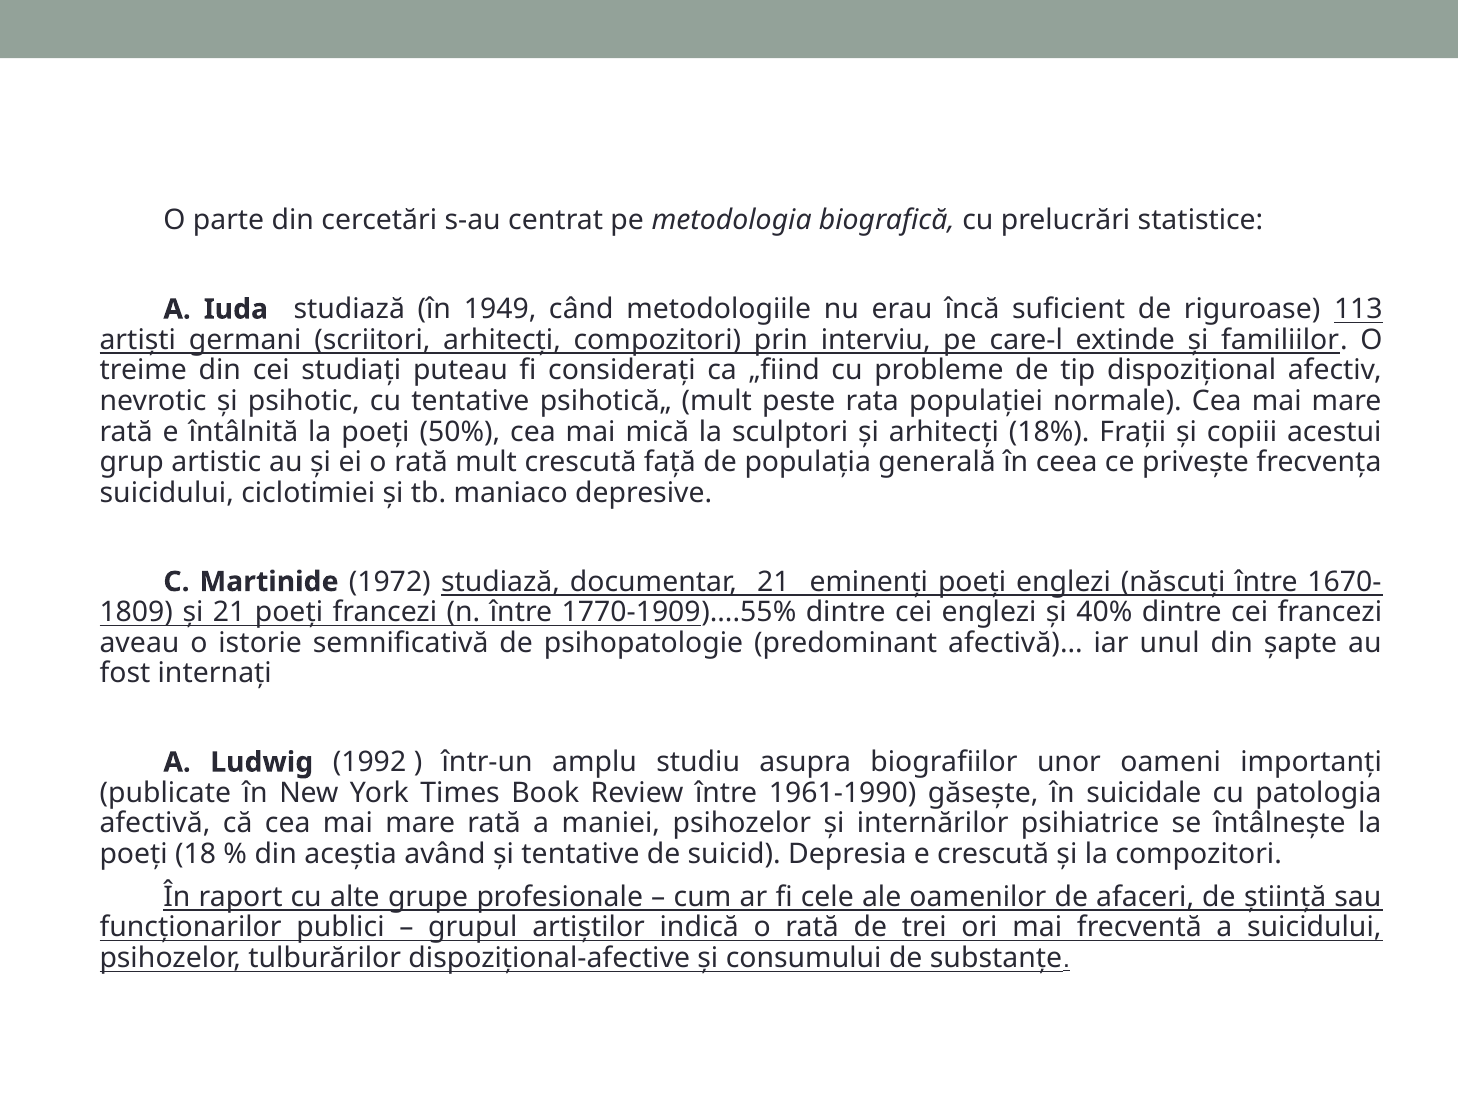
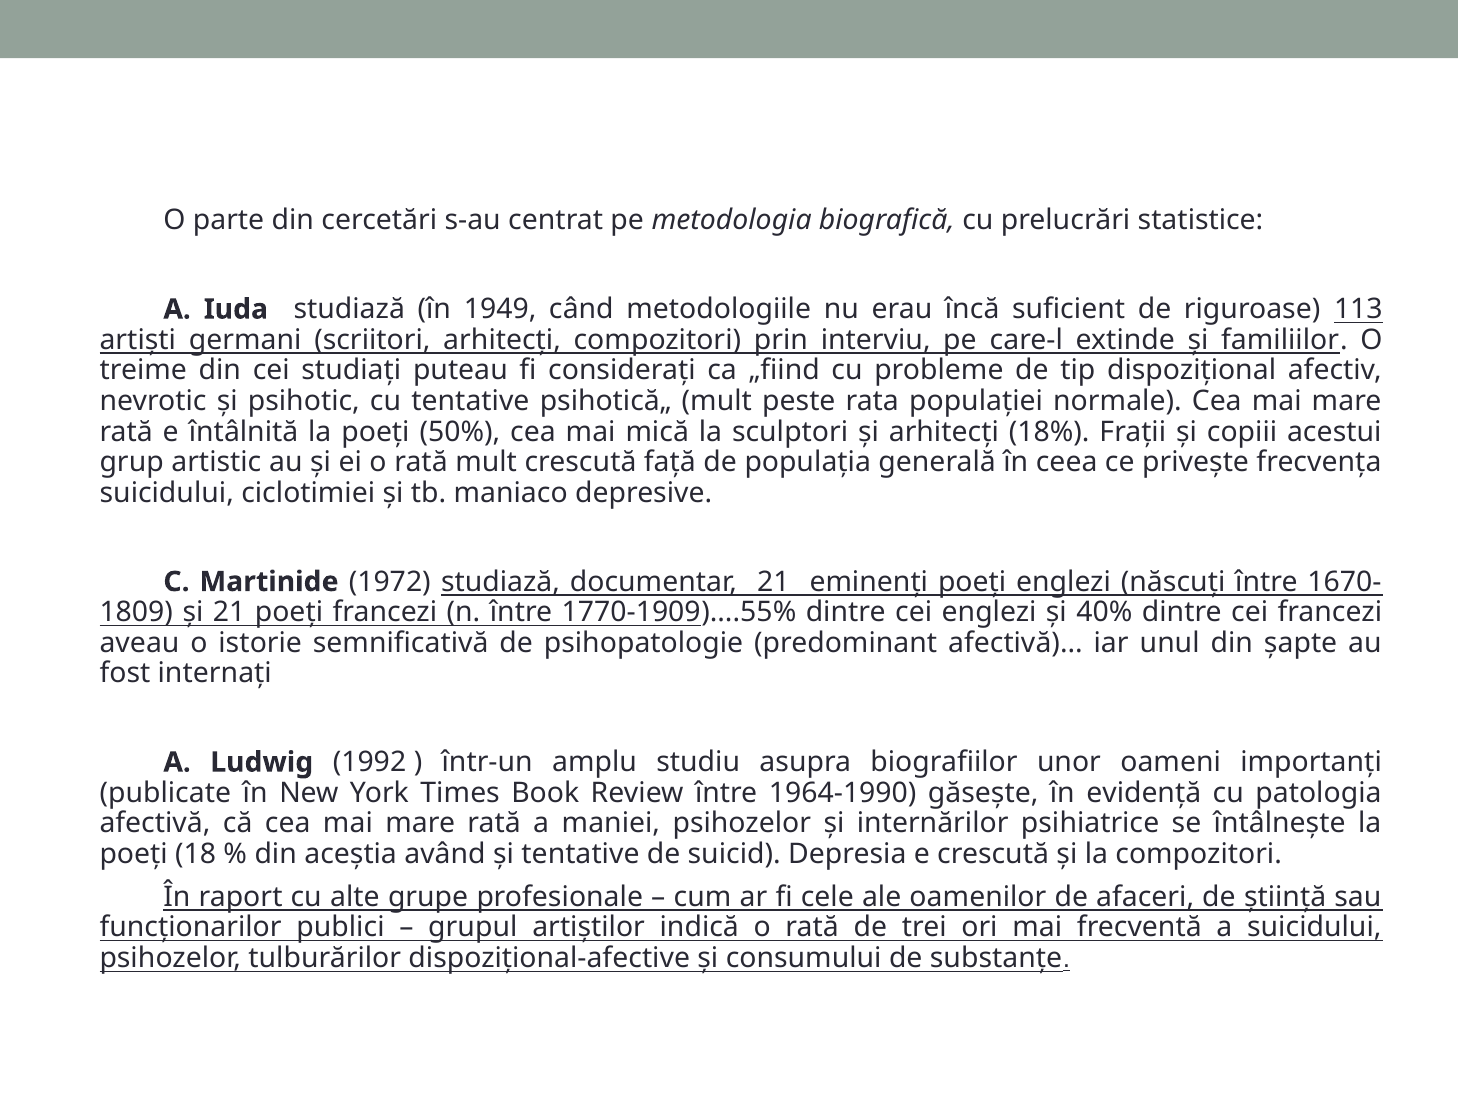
1961-1990: 1961-1990 -> 1964-1990
suicidale: suicidale -> evidență
